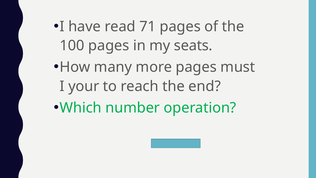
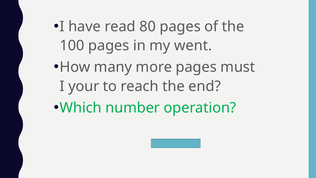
71: 71 -> 80
seats: seats -> went
